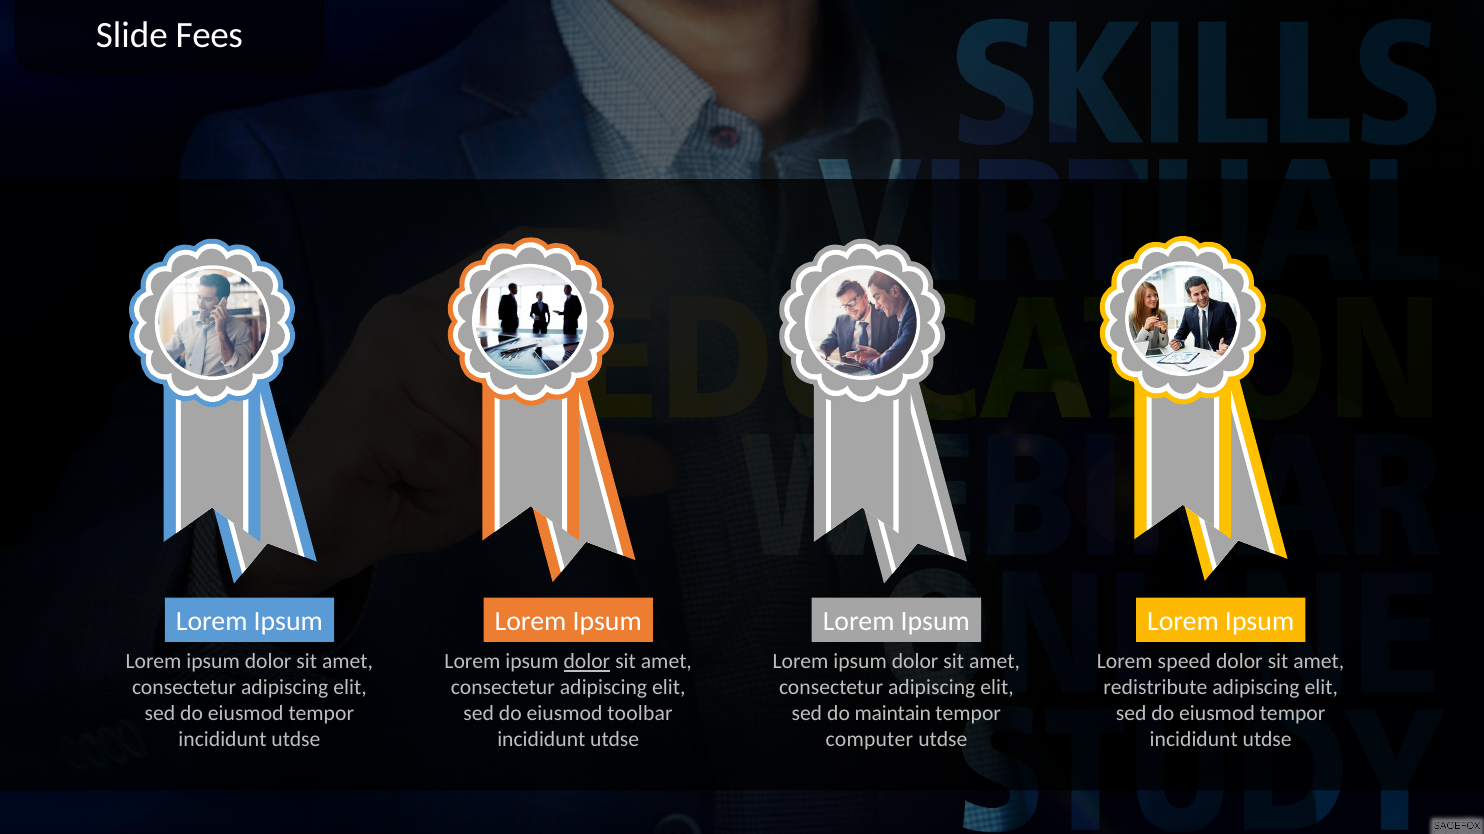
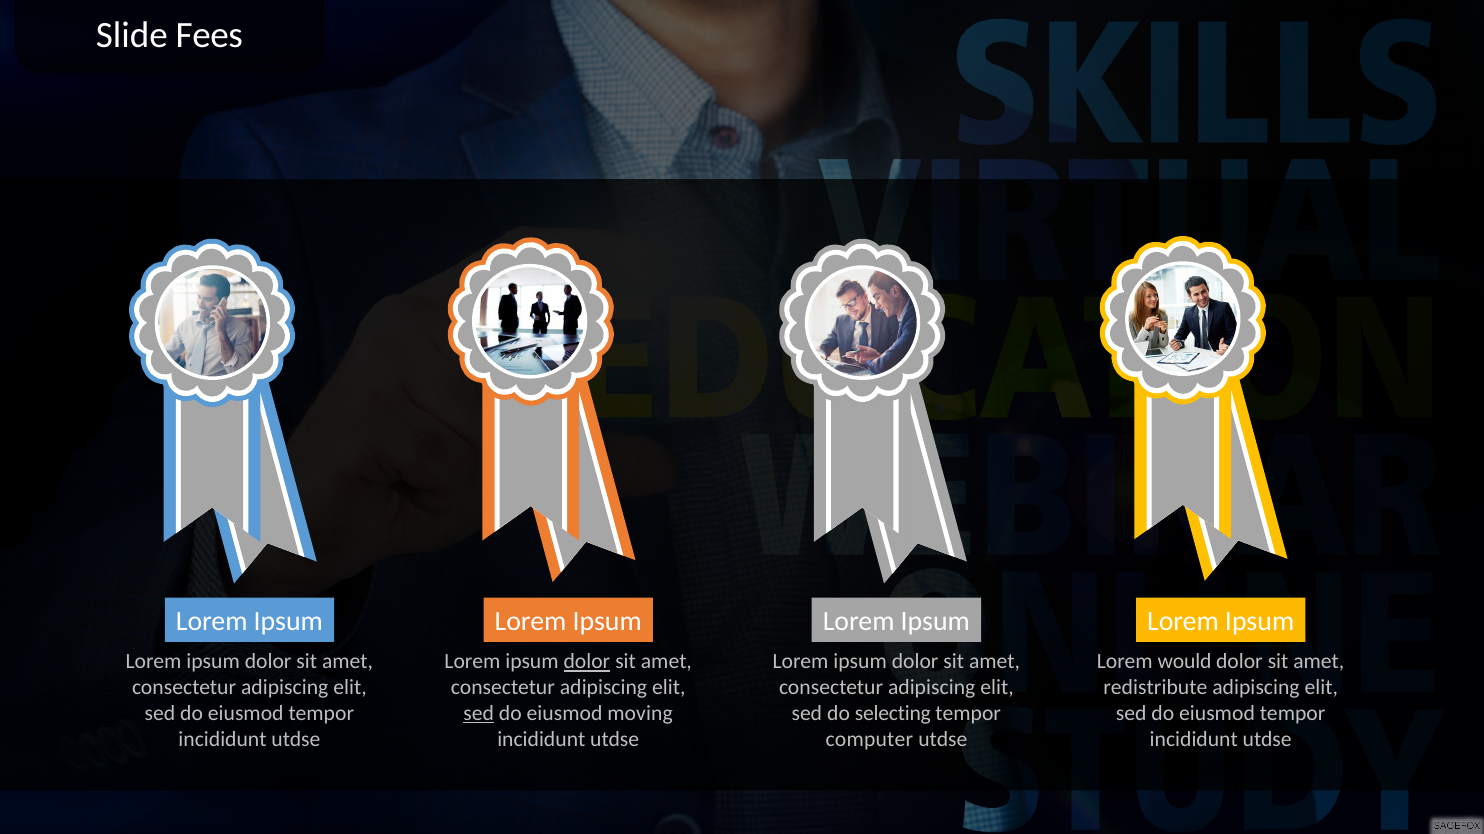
speed: speed -> would
sed at (479, 714) underline: none -> present
toolbar: toolbar -> moving
maintain: maintain -> selecting
